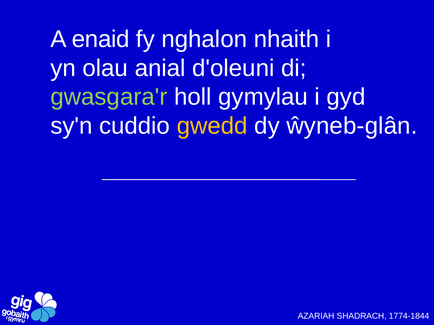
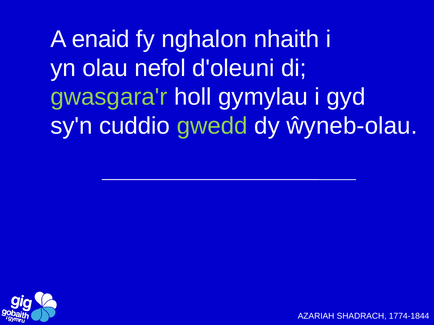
anial: anial -> nefol
gwedd colour: yellow -> light green
ŵyneb-glân: ŵyneb-glân -> ŵyneb-olau
